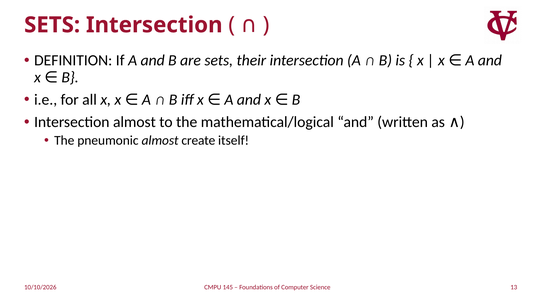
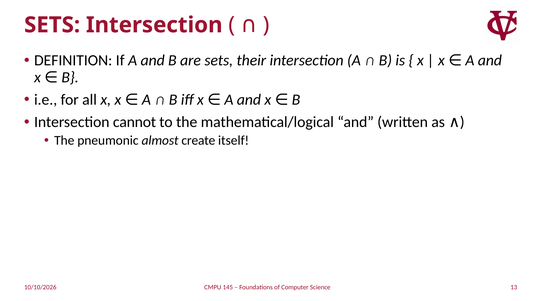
Intersection almost: almost -> cannot
